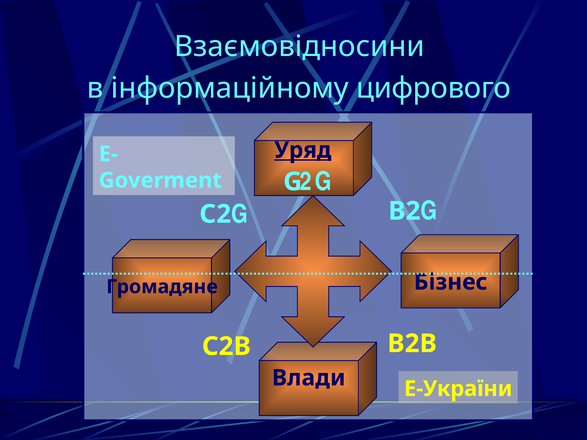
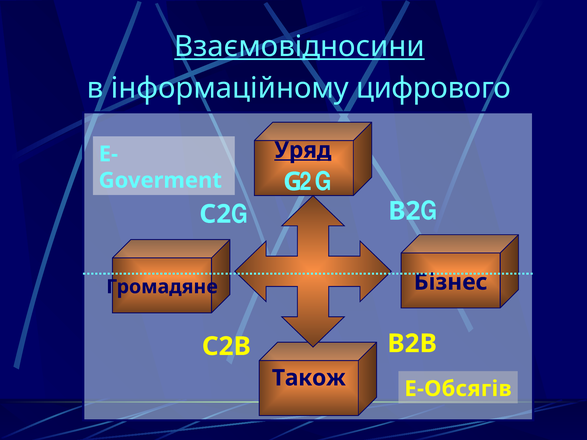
Взаємовідносини underline: none -> present
Влади: Влади -> Також
E-України: E-України -> E-Обсягів
